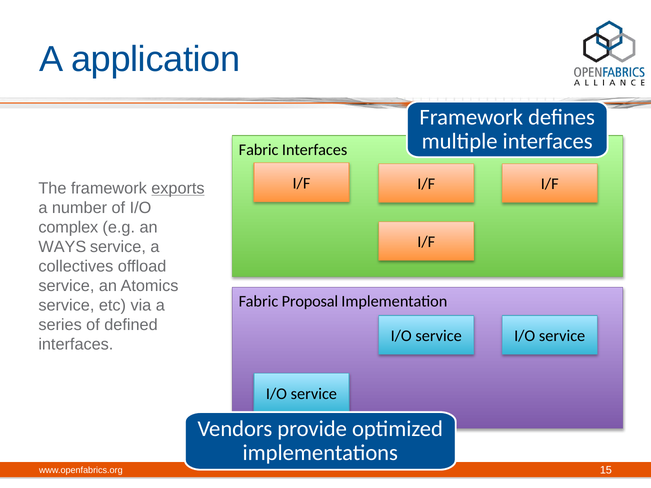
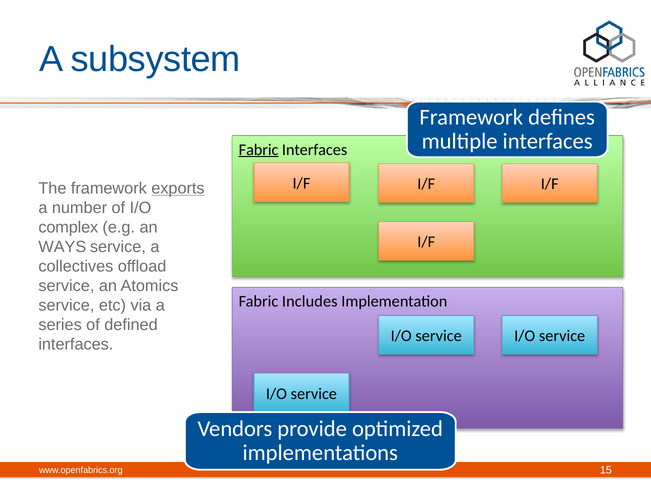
application: application -> subsystem
Fabric at (259, 150) underline: none -> present
Proposal: Proposal -> Includes
